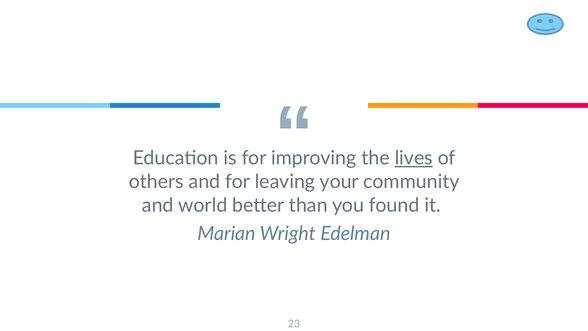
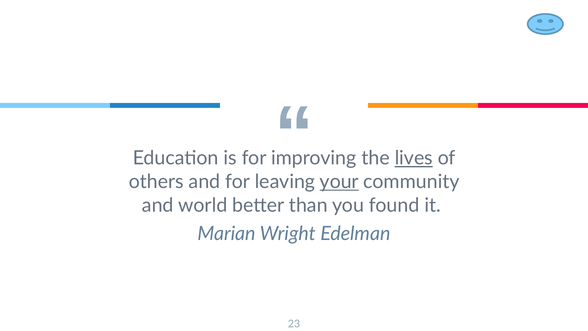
your underline: none -> present
